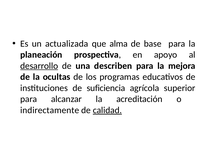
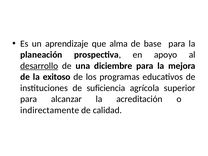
actualizada: actualizada -> aprendizaje
describen: describen -> diciembre
ocultas: ocultas -> exitoso
calidad underline: present -> none
